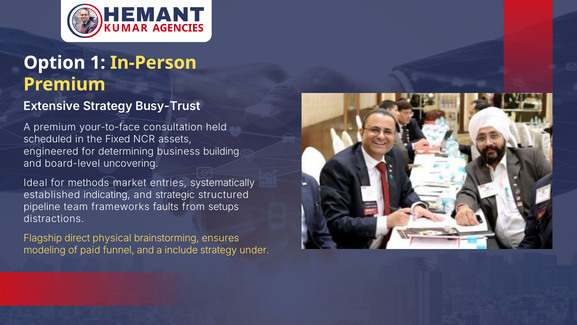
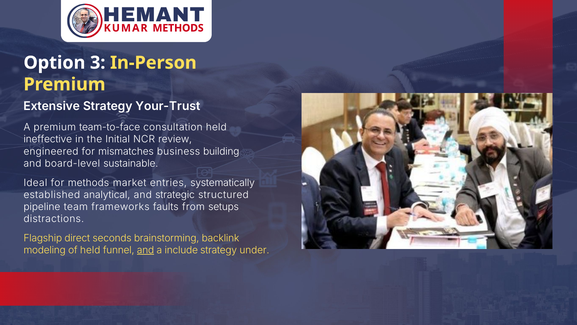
KUMAR AGENCIES: AGENCIES -> METHODS
1: 1 -> 3
Busy-Trust: Busy-Trust -> Your-Trust
your-to-face: your-to-face -> team-to-face
scheduled: scheduled -> ineffective
Fixed: Fixed -> Initial
assets: assets -> review
determining: determining -> mismatches
uncovering: uncovering -> sustainable
indicating: indicating -> analytical
physical: physical -> seconds
ensures: ensures -> backlink
of paid: paid -> held
and at (145, 250) underline: none -> present
